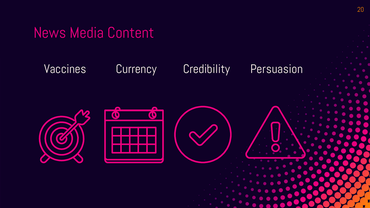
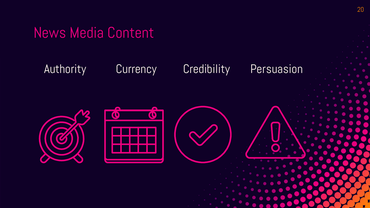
Vaccines: Vaccines -> Authority
